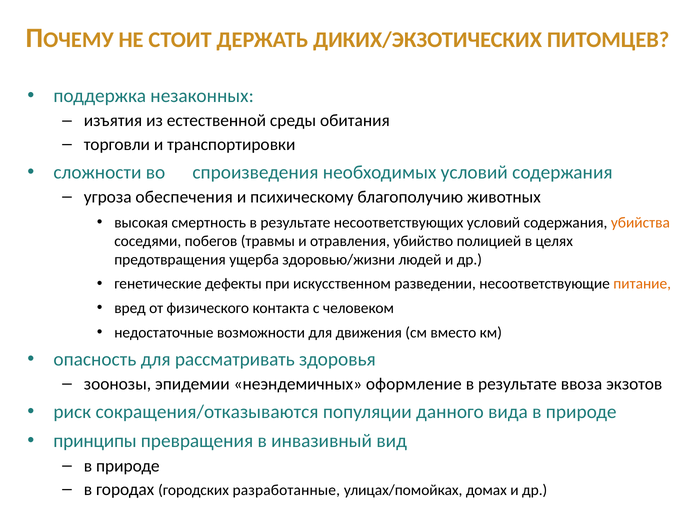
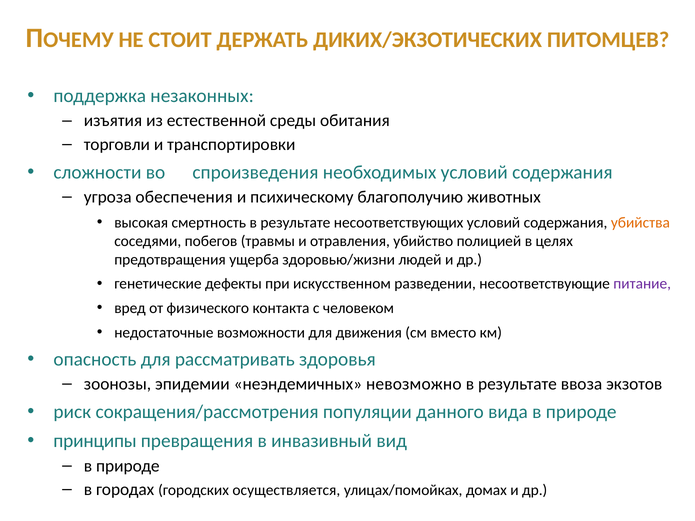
питание colour: orange -> purple
оформление: оформление -> невозможно
сокращения/отказываются: сокращения/отказываются -> сокращения/рассмотрения
разработанные: разработанные -> осуществляется
